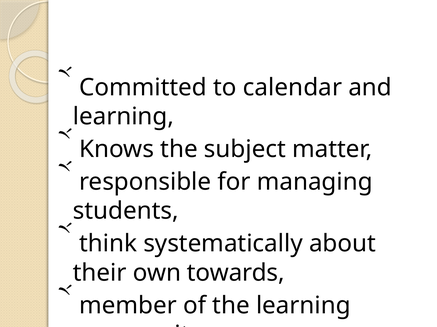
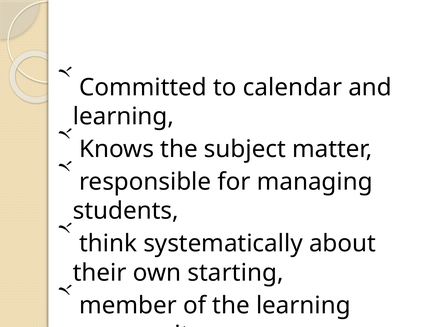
towards: towards -> starting
